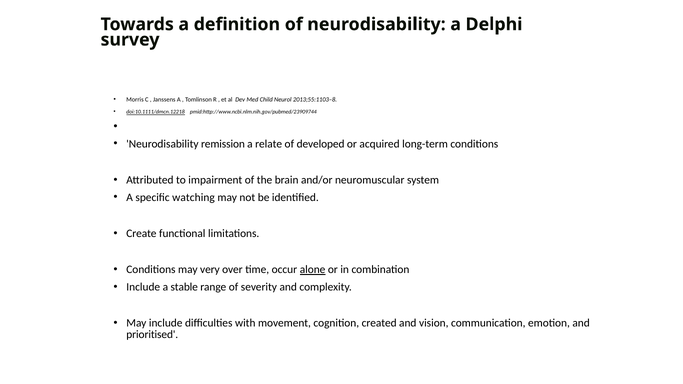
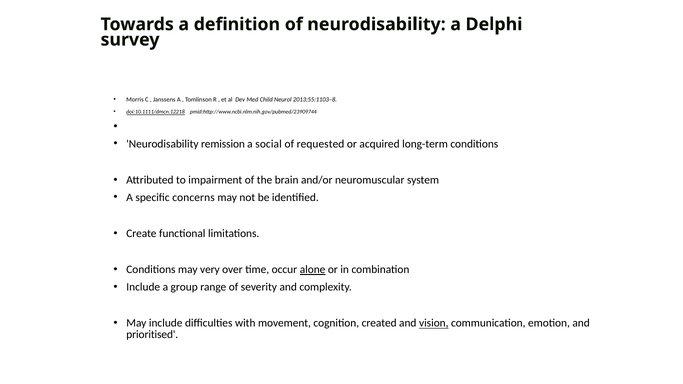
relate: relate -> social
developed: developed -> requested
watching: watching -> concerns
stable: stable -> group
vision underline: none -> present
